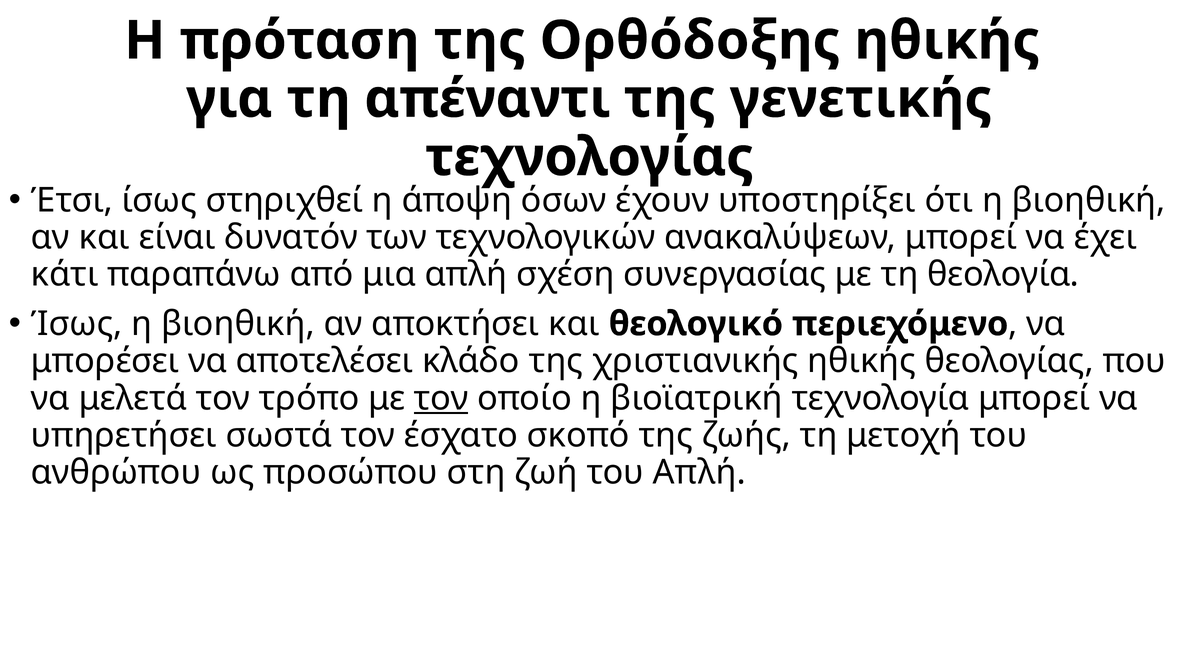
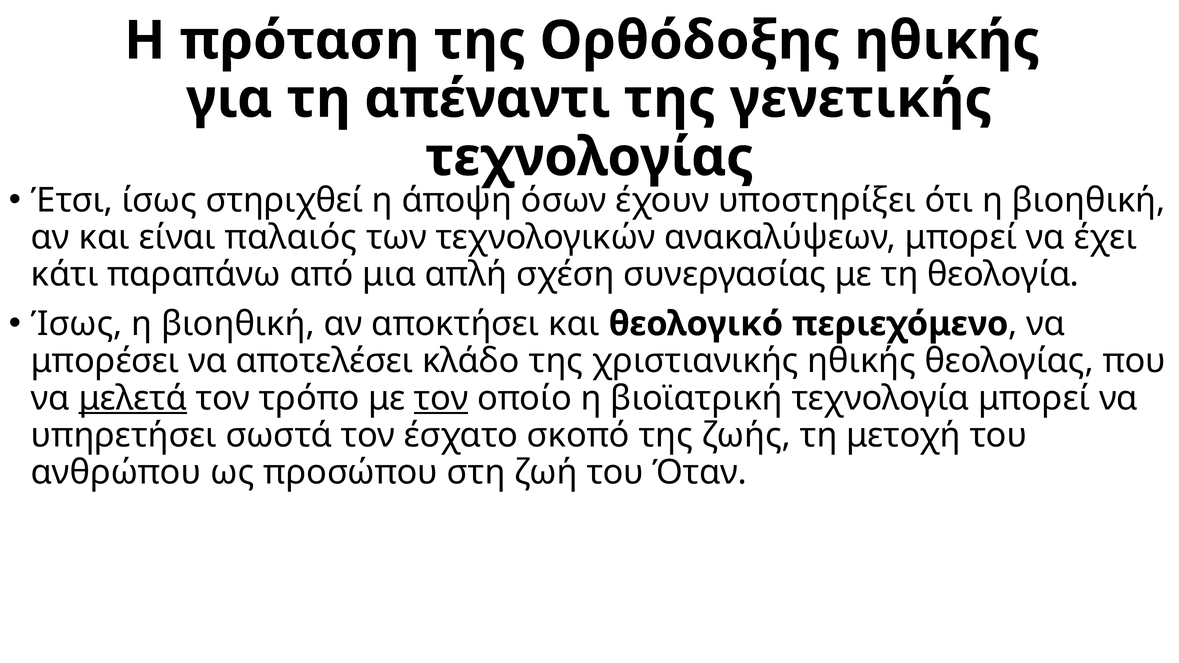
δυνατόν: δυνατόν -> παλαιός
μελετά underline: none -> present
του Απλή: Απλή -> Όταν
